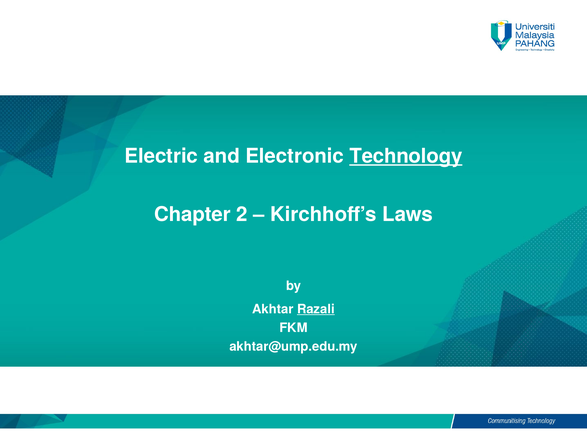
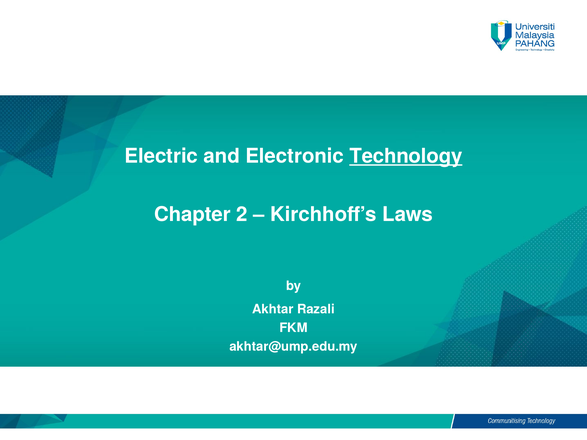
Razali underline: present -> none
